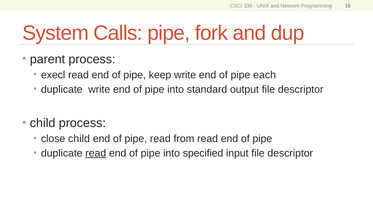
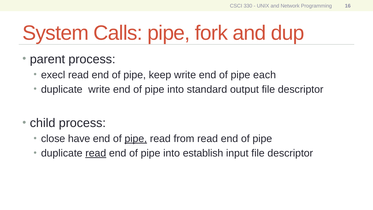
close child: child -> have
pipe at (136, 139) underline: none -> present
specified: specified -> establish
